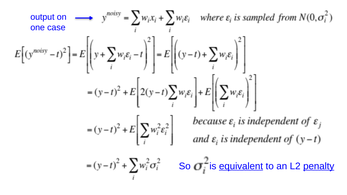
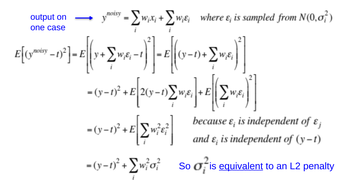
penalty underline: present -> none
